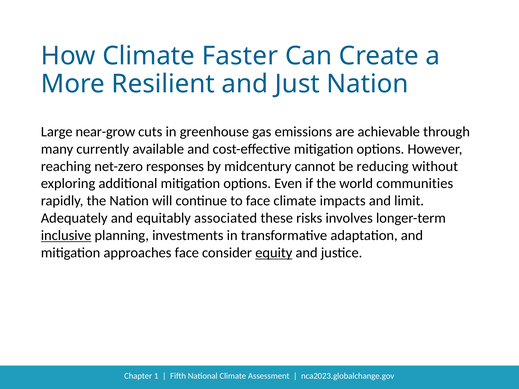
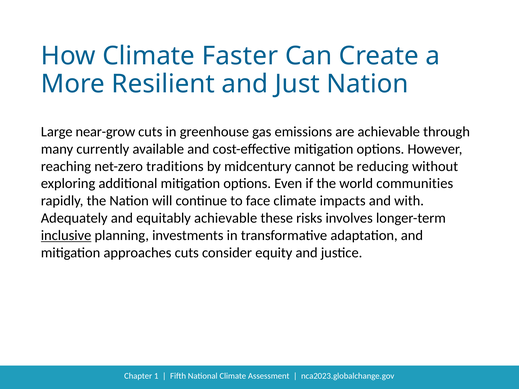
responses: responses -> traditions
limit: limit -> with
equitably associated: associated -> achievable
approaches face: face -> cuts
equity underline: present -> none
